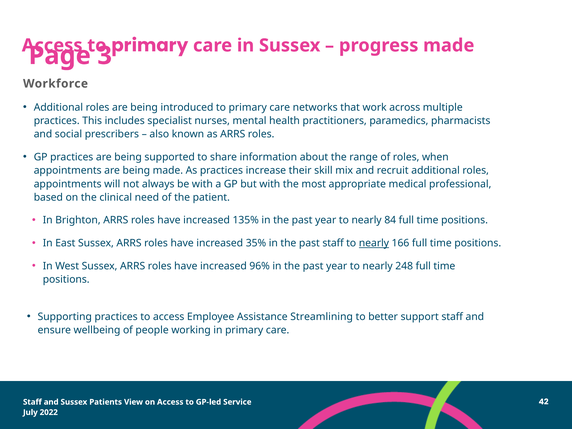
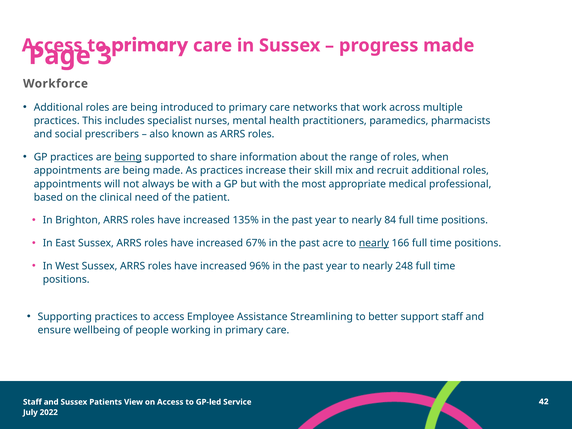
being at (128, 157) underline: none -> present
35%: 35% -> 67%
past staff: staff -> acre
